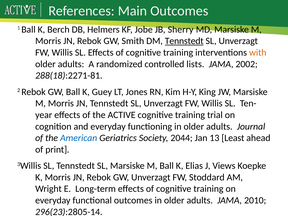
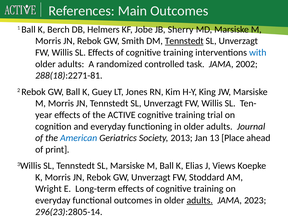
with colour: orange -> blue
lists: lists -> task
2044: 2044 -> 2013
Least: Least -> Place
adults at (200, 200) underline: none -> present
2010: 2010 -> 2023
